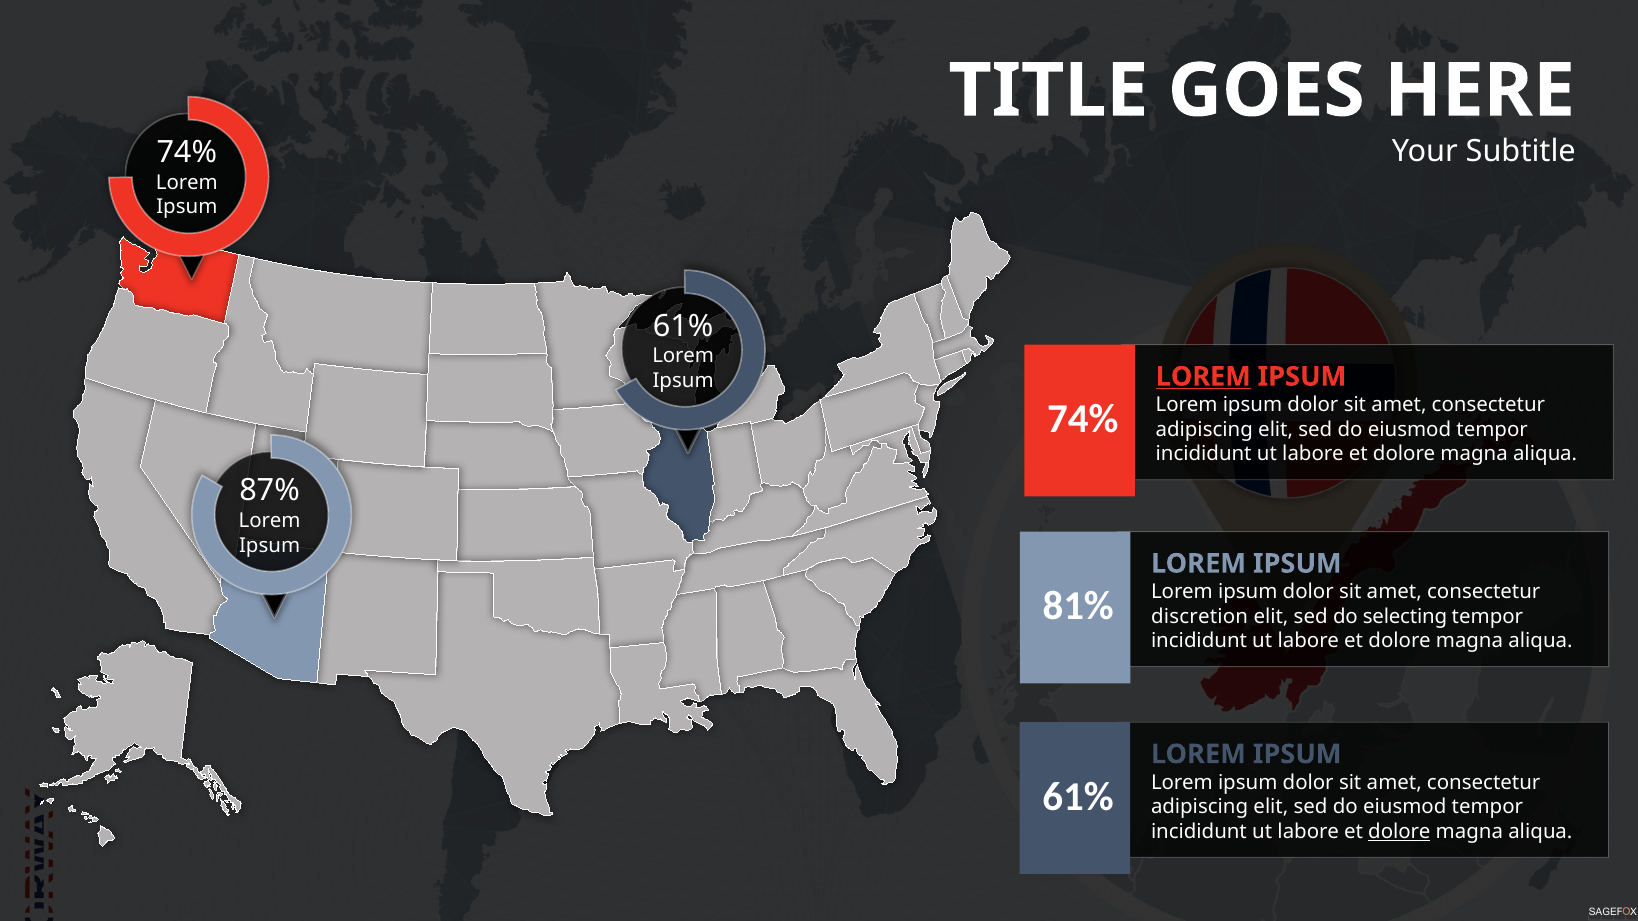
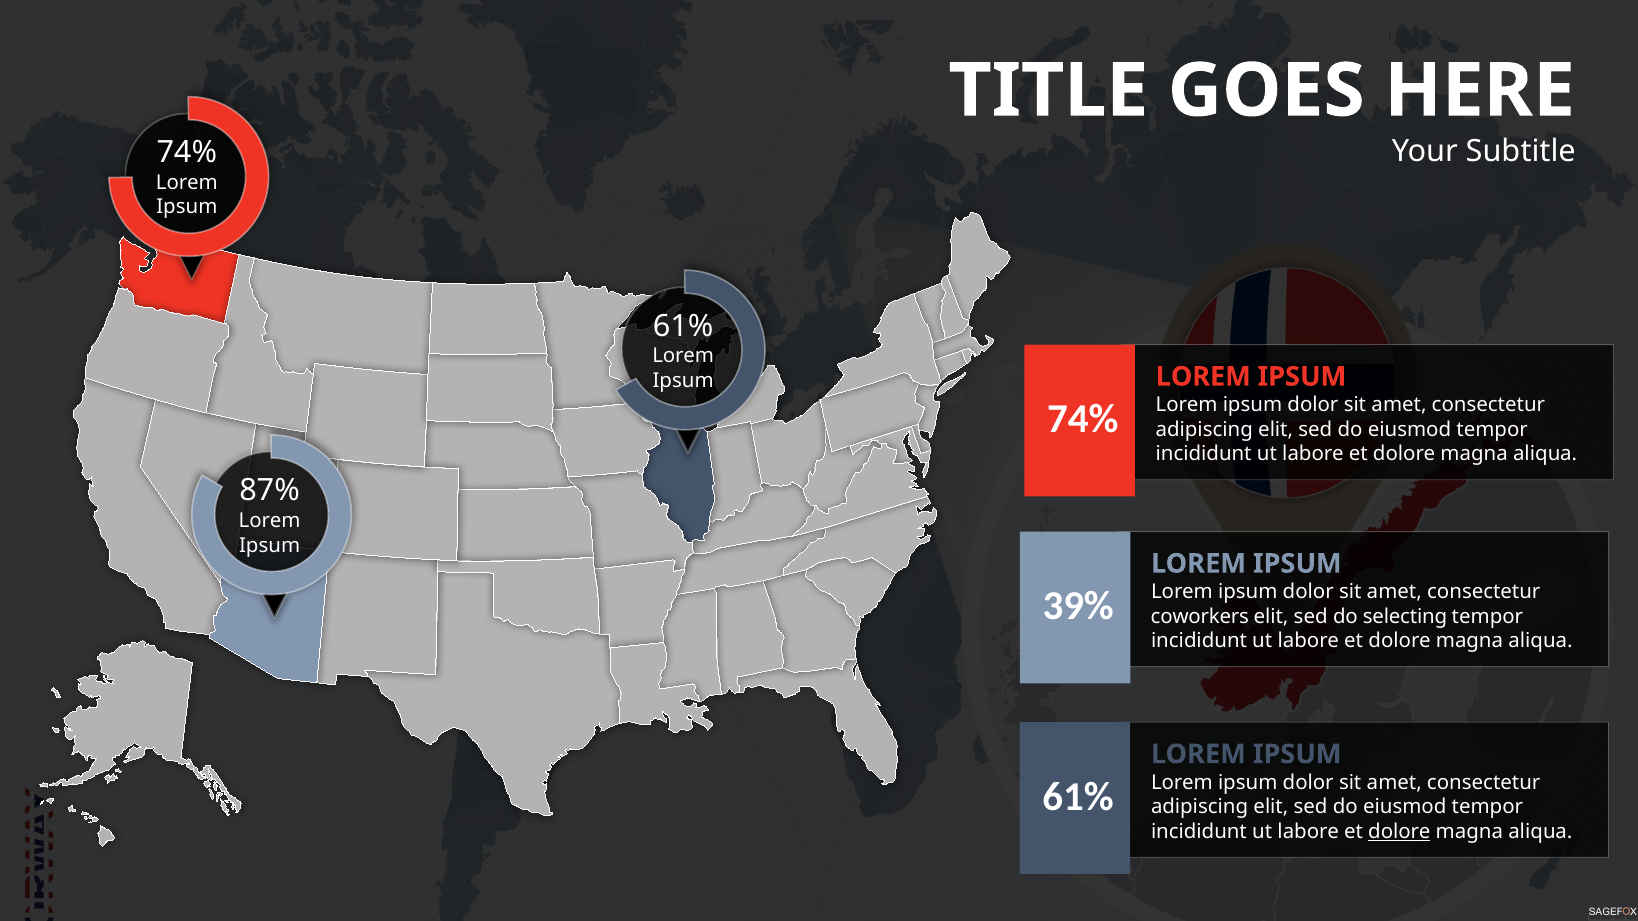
LOREM at (1203, 377) underline: present -> none
81%: 81% -> 39%
discretion: discretion -> coworkers
